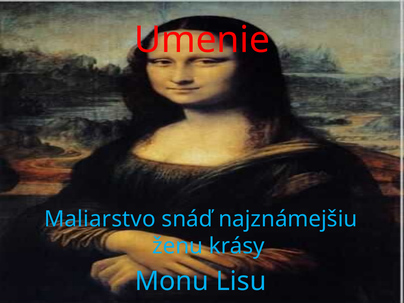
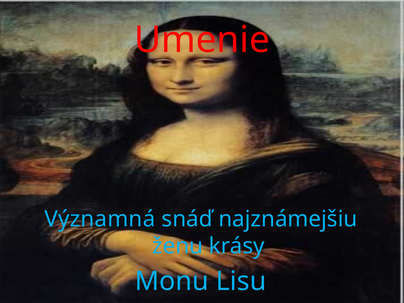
Maliarstvo: Maliarstvo -> Významná
